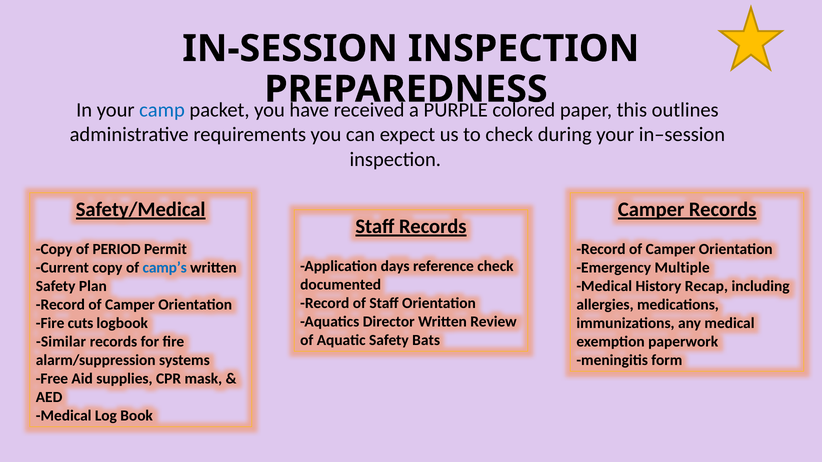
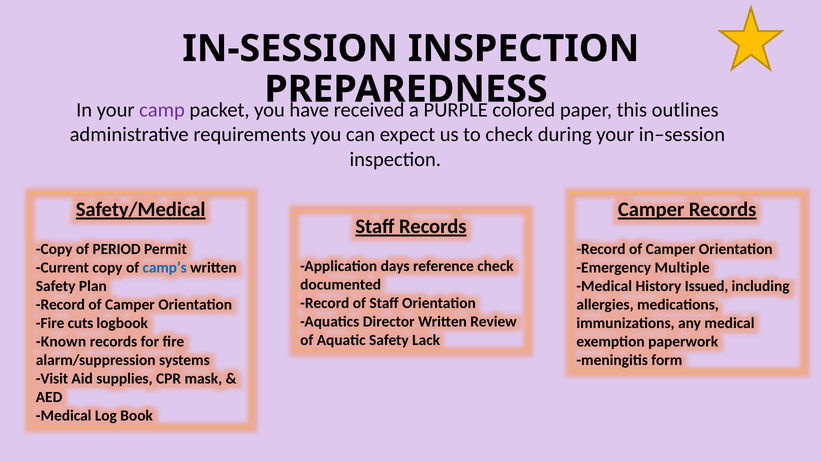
camp colour: blue -> purple
Recap: Recap -> Issued
Bats: Bats -> Lack
Similar: Similar -> Known
Free: Free -> Visit
